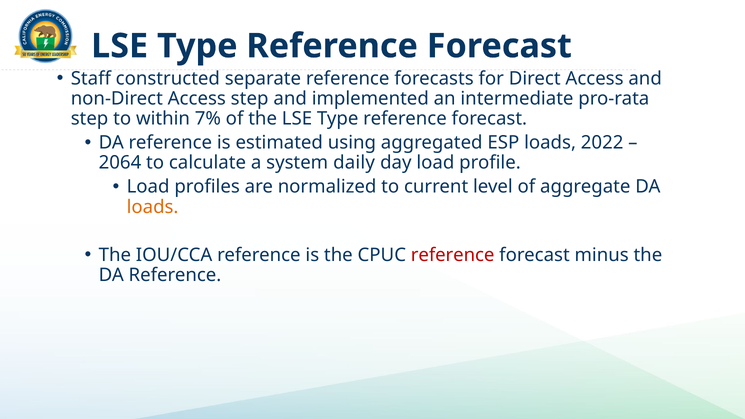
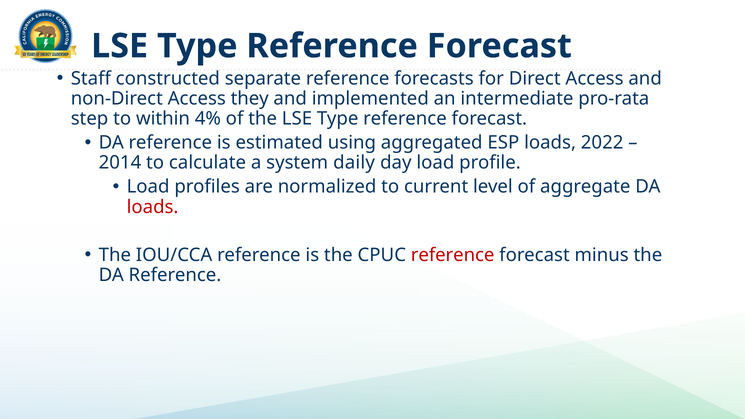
Access step: step -> they
7%: 7% -> 4%
2064: 2064 -> 2014
loads at (153, 207) colour: orange -> red
